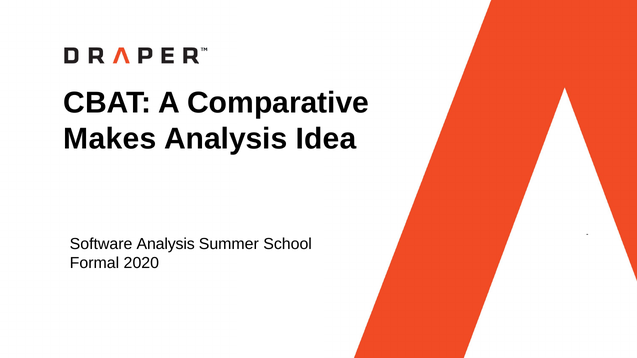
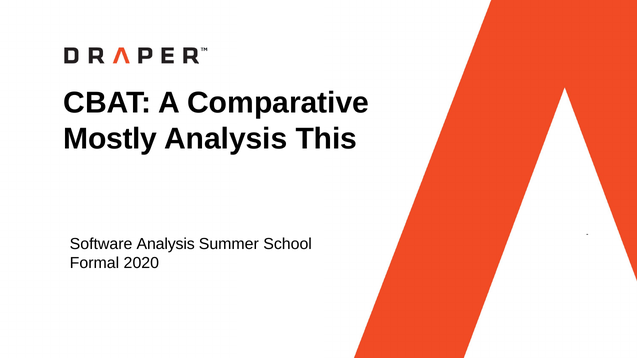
Makes: Makes -> Mostly
Idea: Idea -> This
